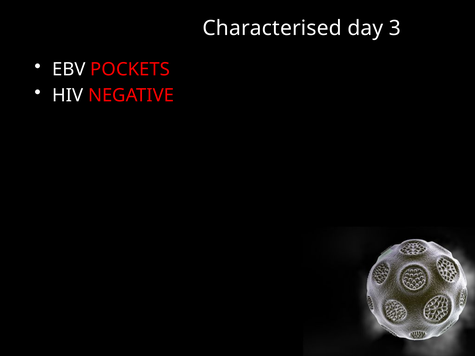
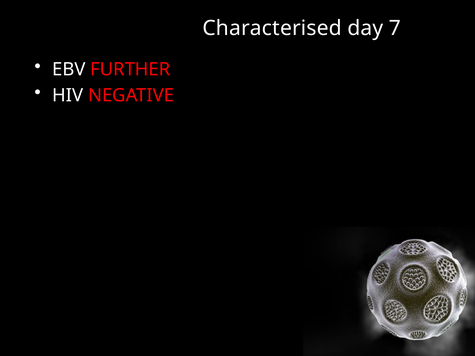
3: 3 -> 7
POCKETS: POCKETS -> FURTHER
